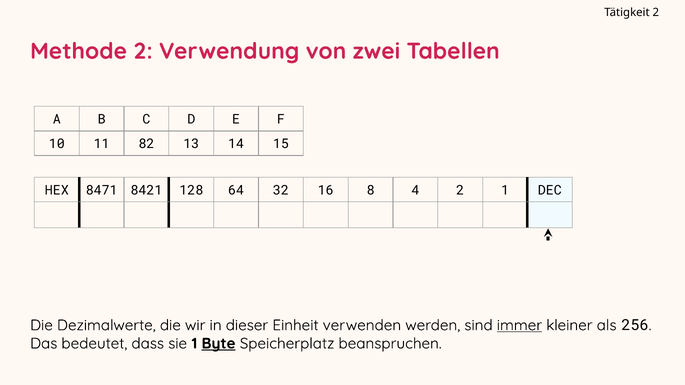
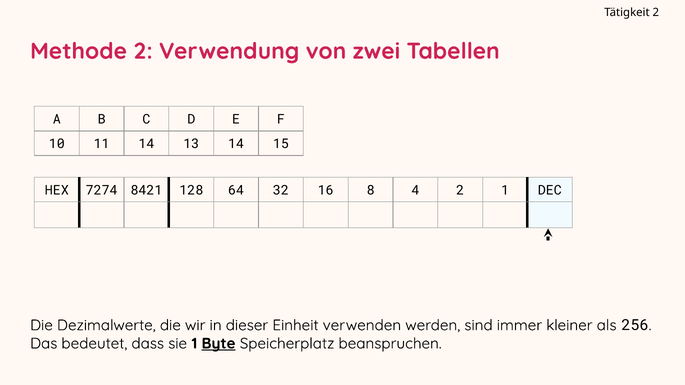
11 82: 82 -> 14
8471: 8471 -> 7274
immer underline: present -> none
